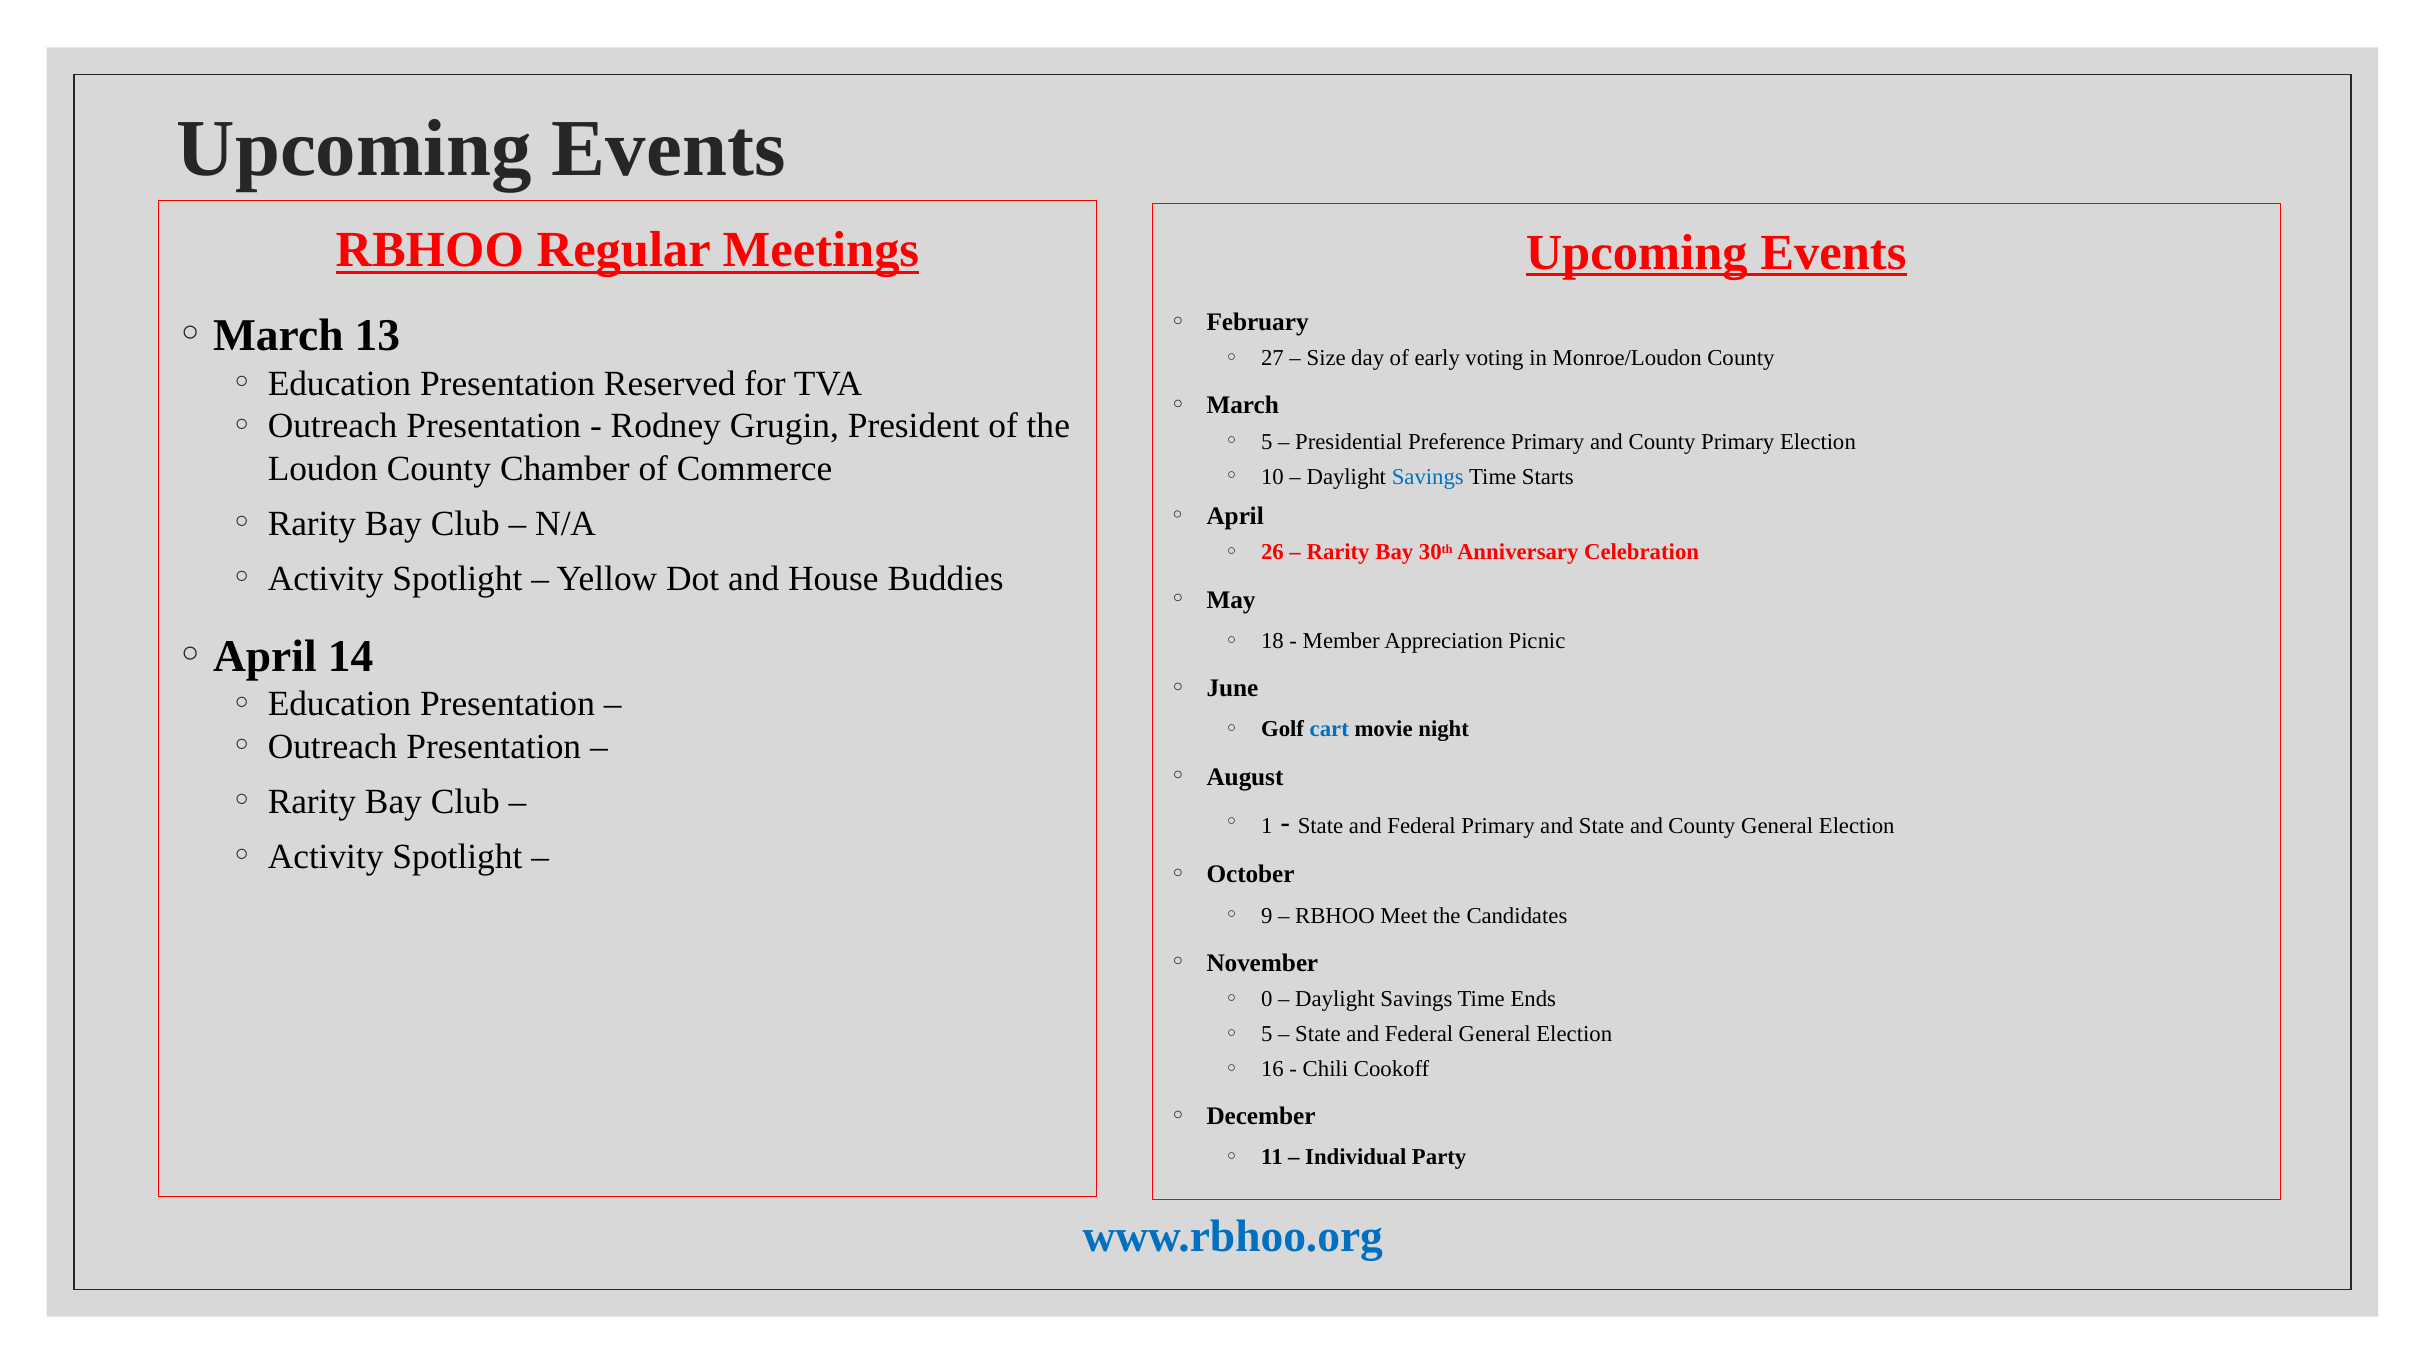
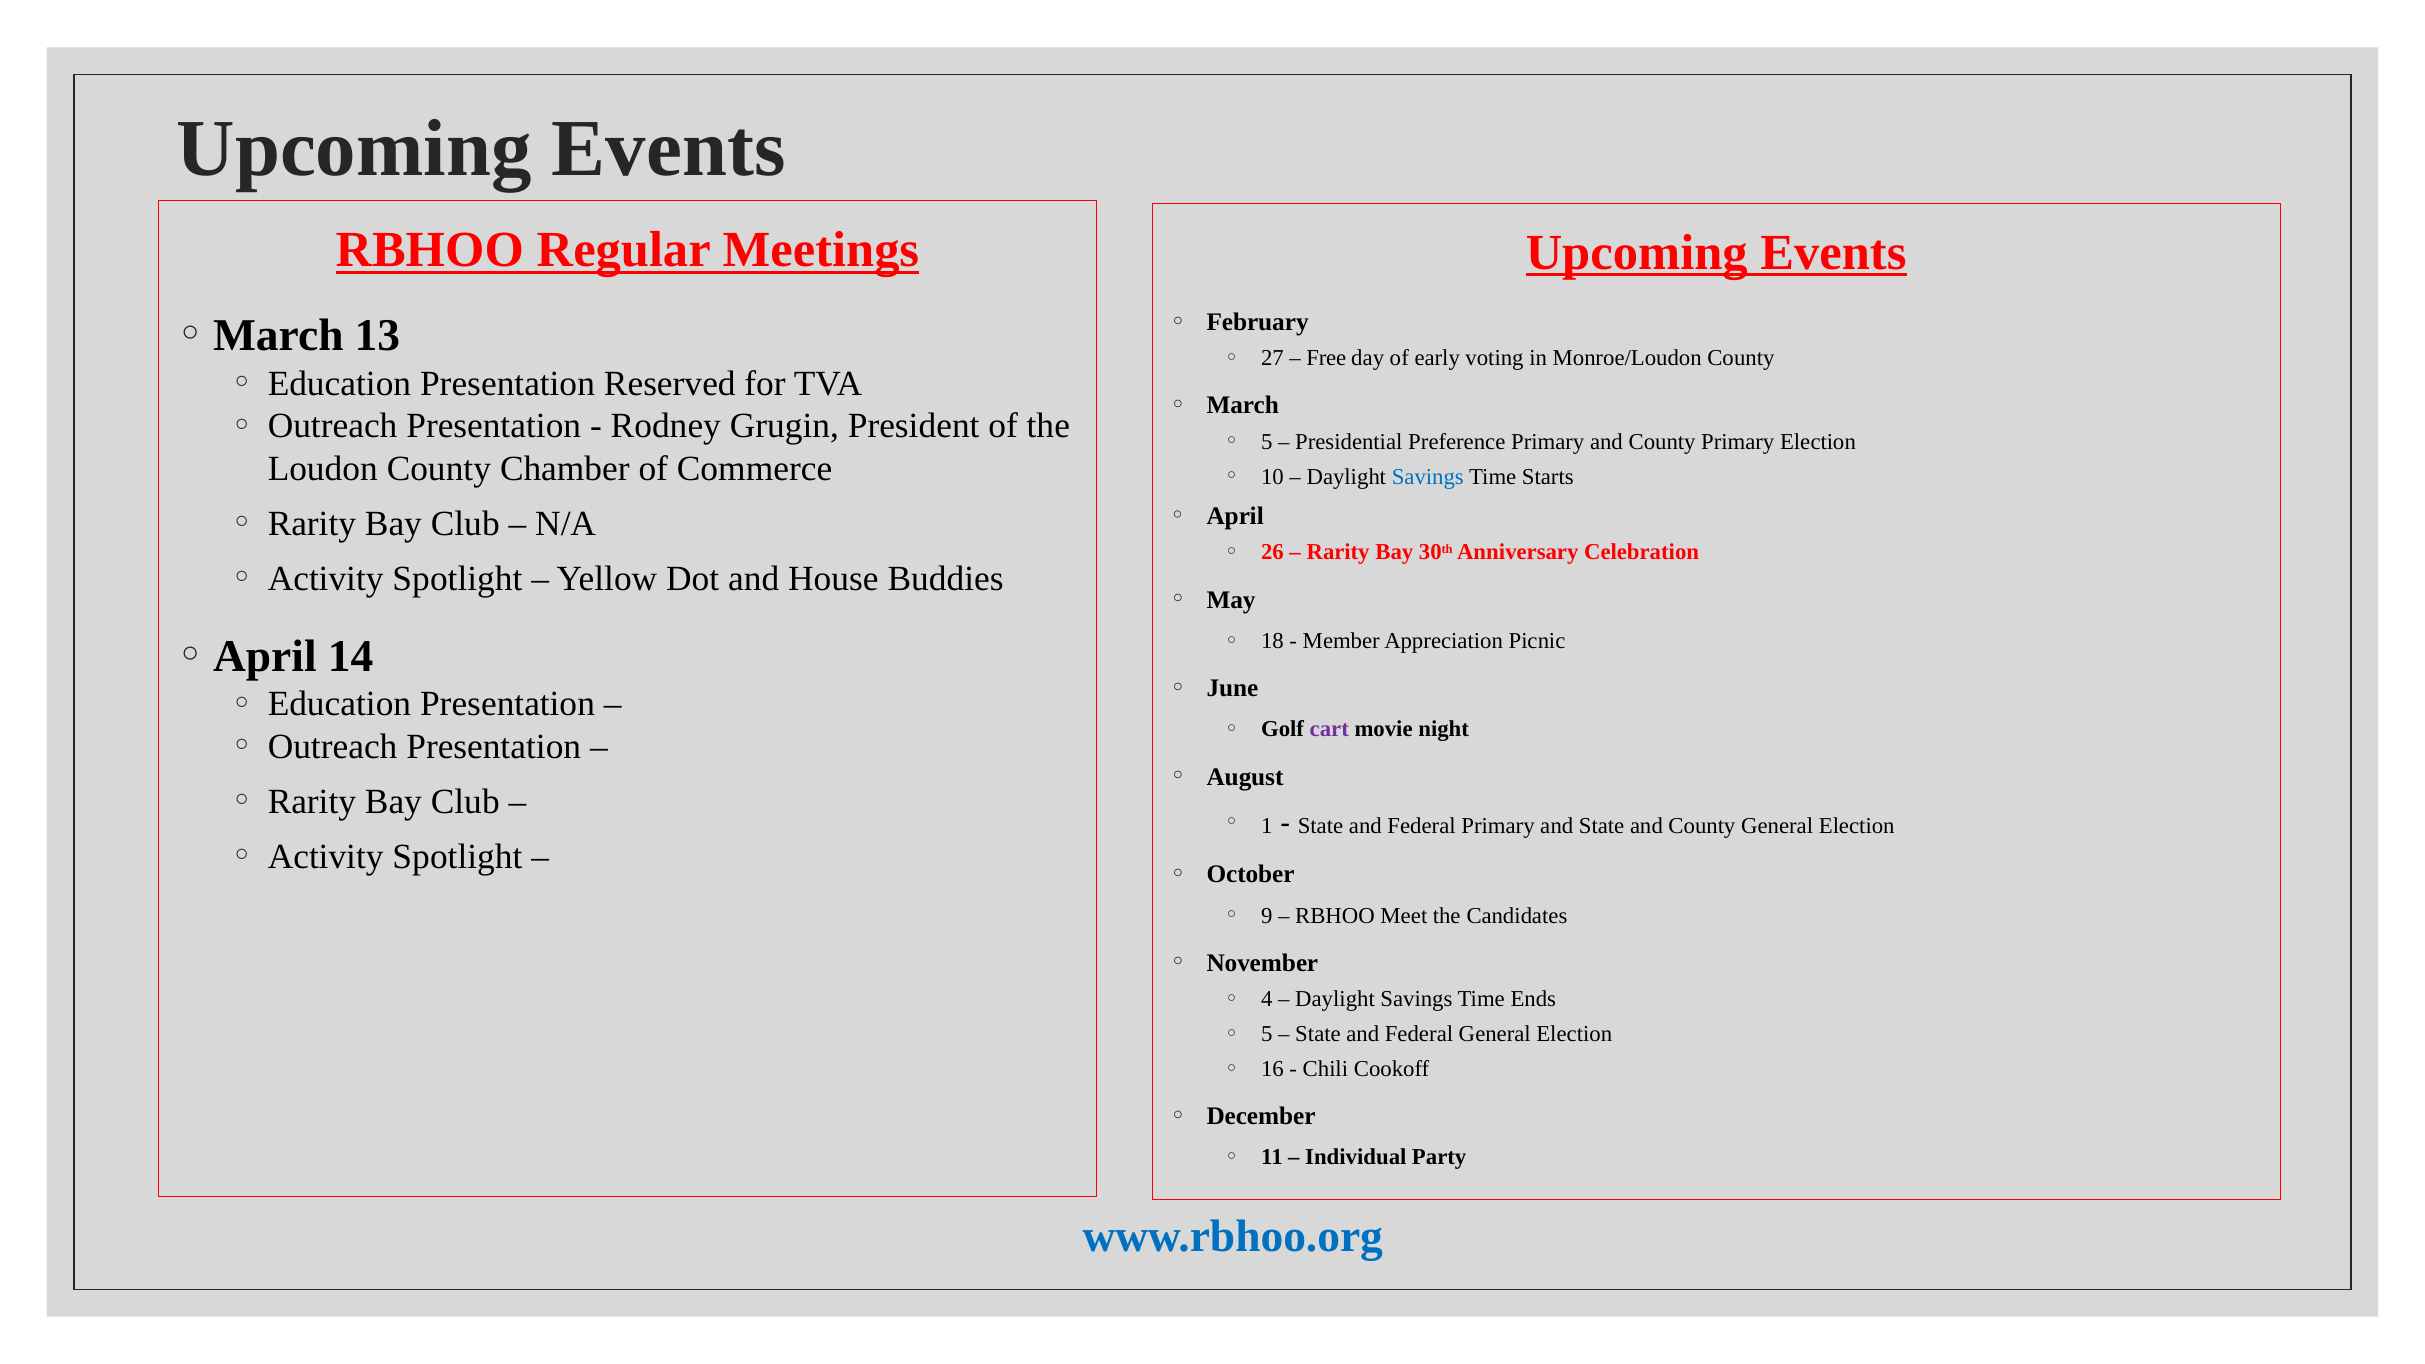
Size: Size -> Free
cart colour: blue -> purple
0: 0 -> 4
